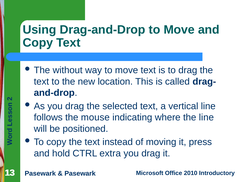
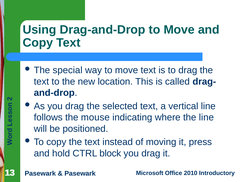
without: without -> special
extra: extra -> block
